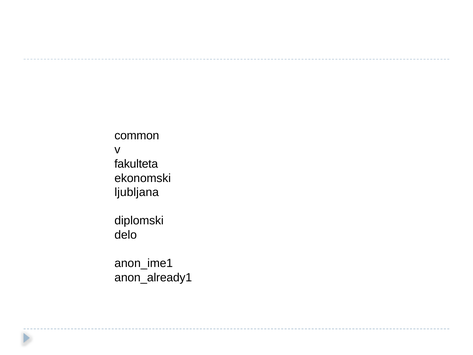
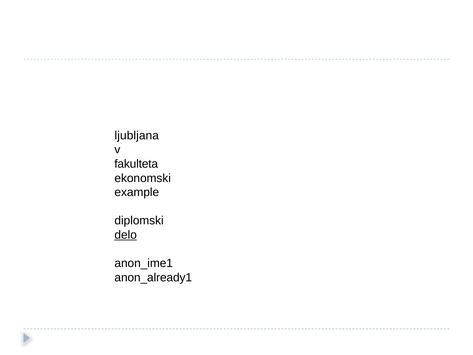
common: common -> ljubljana
ljubljana: ljubljana -> example
delo underline: none -> present
